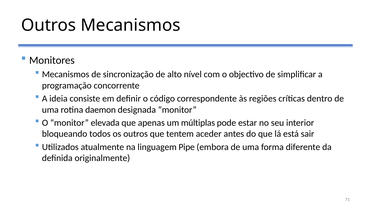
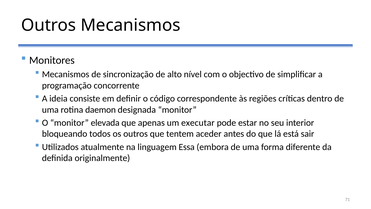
múltiplas: múltiplas -> executar
Pipe: Pipe -> Essa
